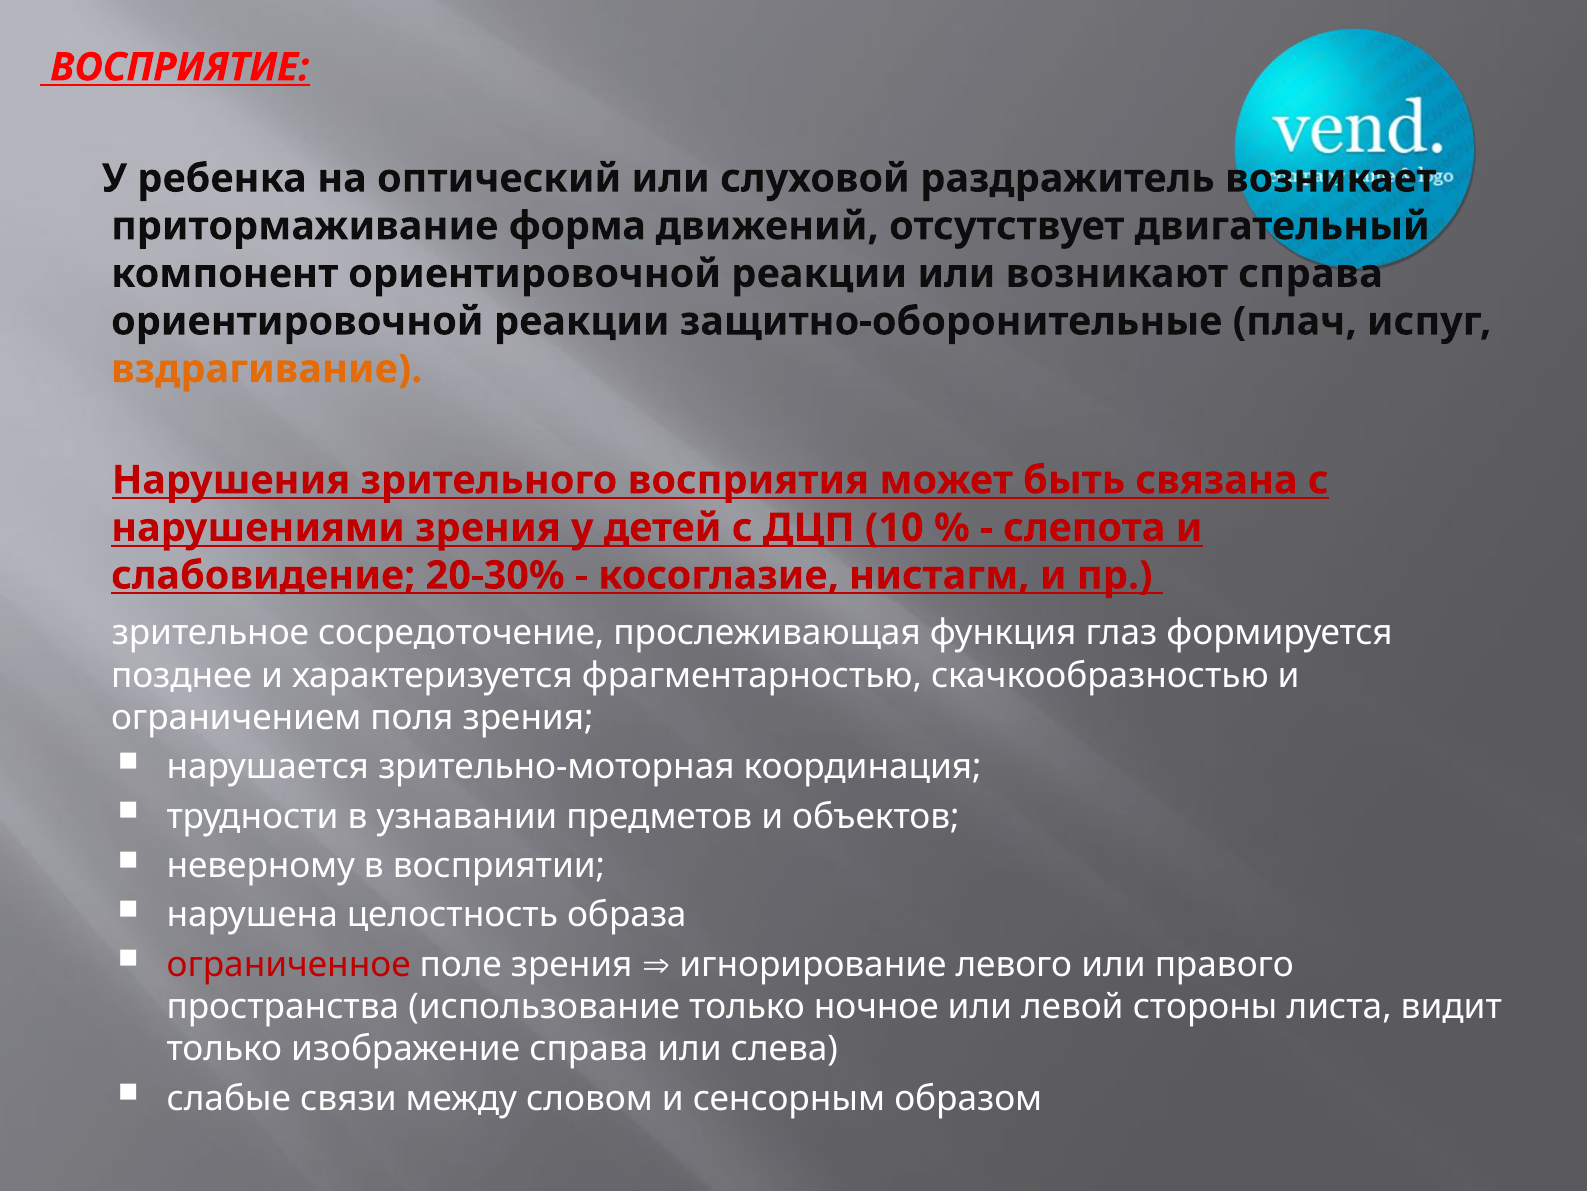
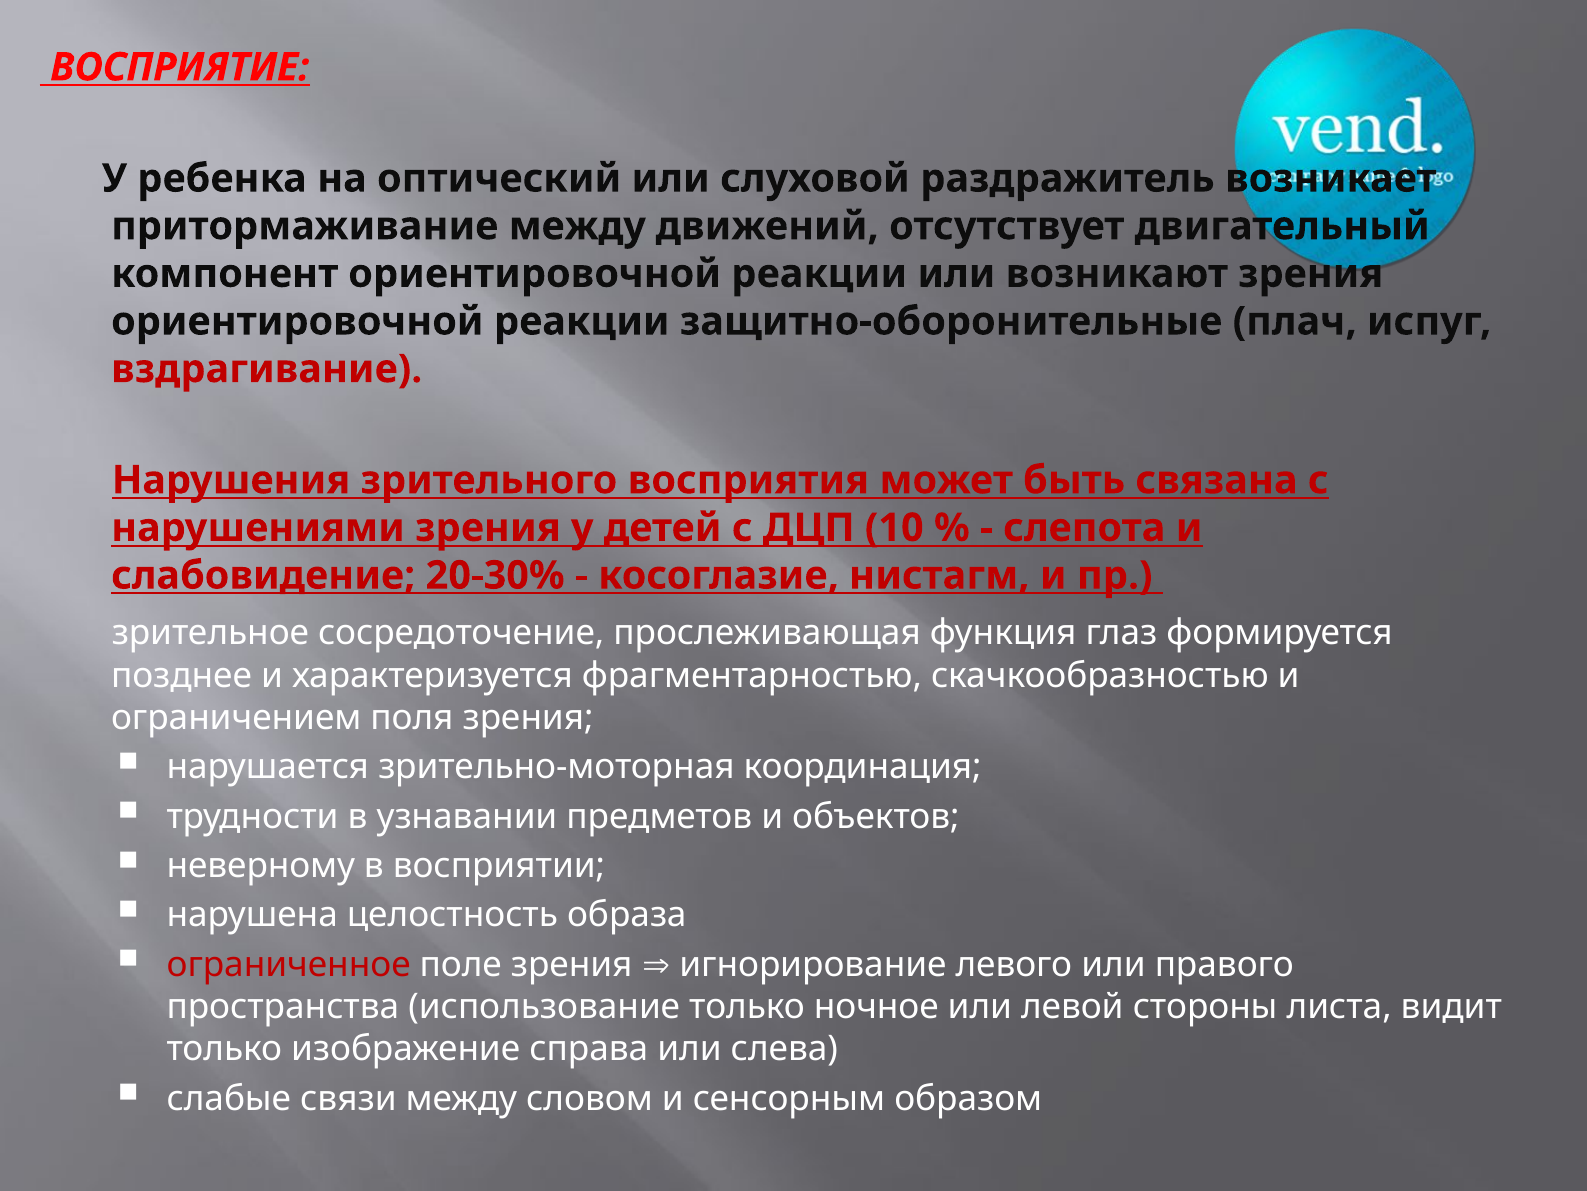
притормаживание форма: форма -> между
возникают справа: справа -> зрения
вздрагивание colour: orange -> red
